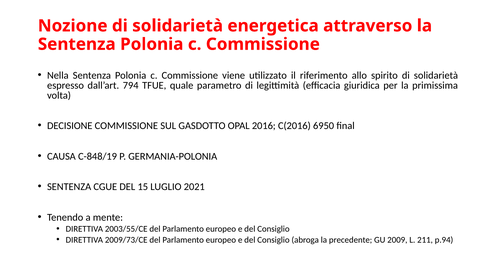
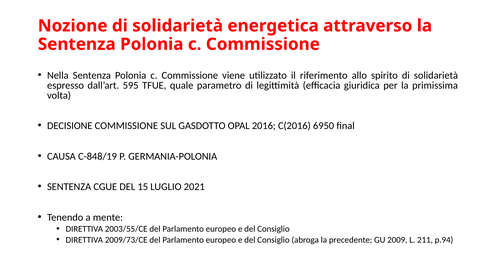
794: 794 -> 595
